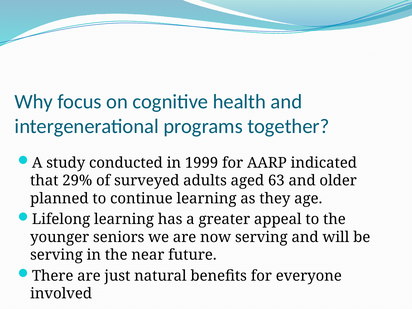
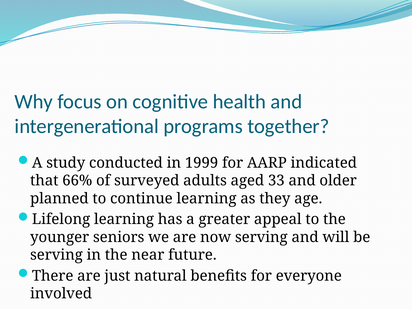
29%: 29% -> 66%
63: 63 -> 33
